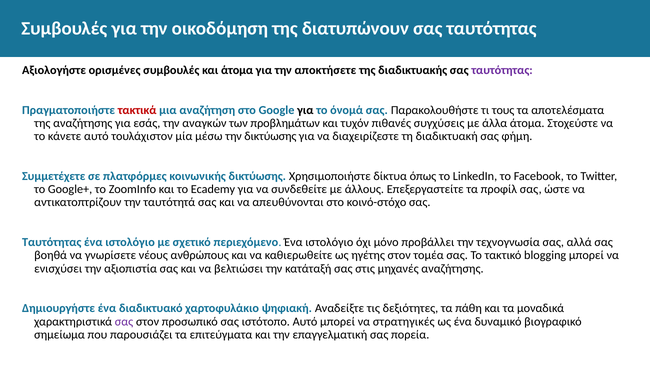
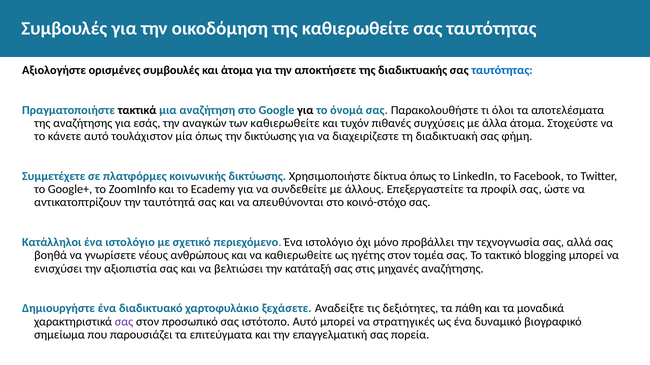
της διατυπώνουν: διατυπώνουν -> καθιερωθείτε
ταυτότητας at (502, 70) colour: purple -> blue
τακτικά colour: red -> black
τους: τους -> όλοι
των προβλημάτων: προβλημάτων -> καθιερωθείτε
μία μέσω: μέσω -> όπως
Ταυτότητας at (52, 243): Ταυτότητας -> Κατάλληλοι
ψηφιακή: ψηφιακή -> ξεχάσετε
